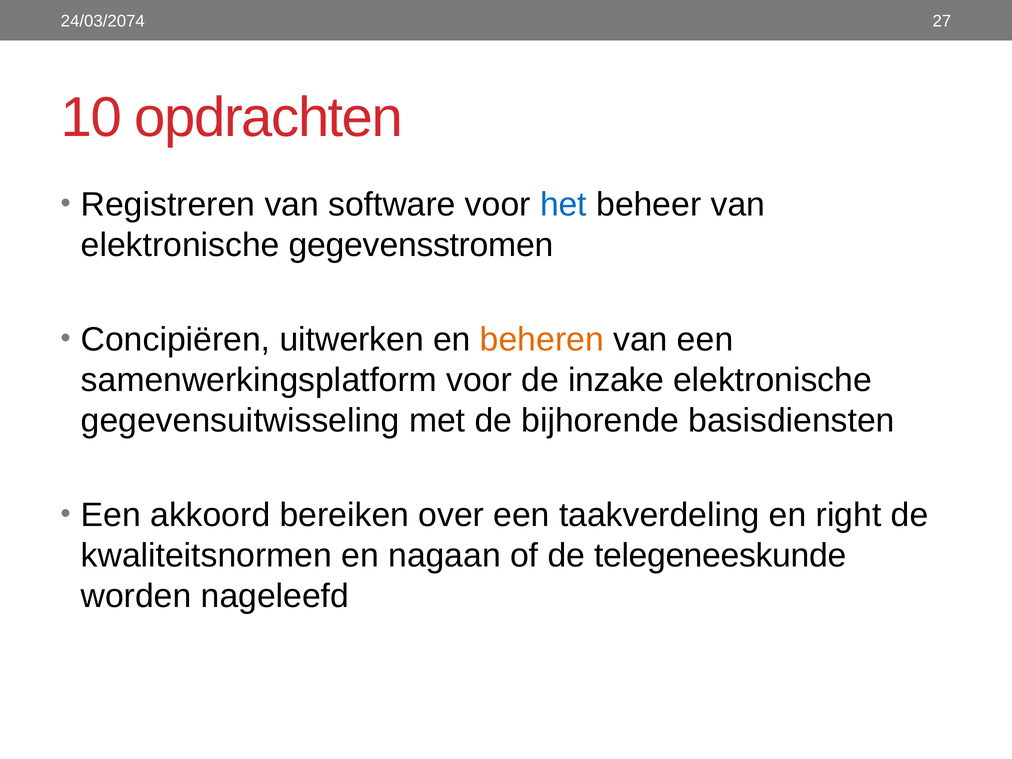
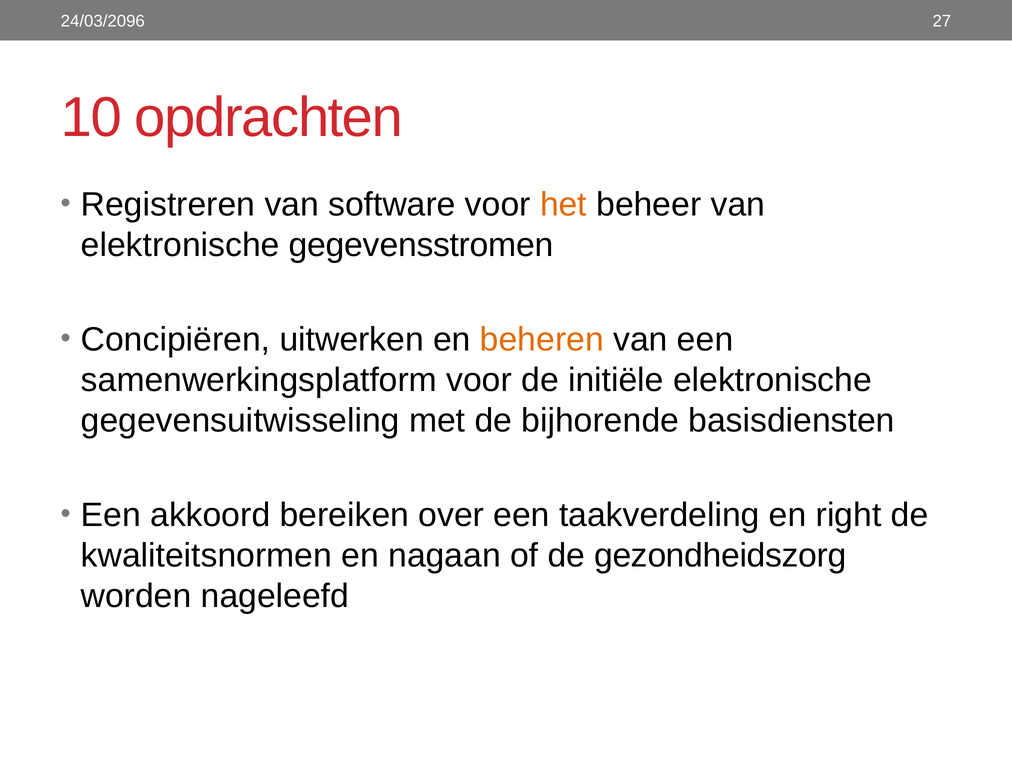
24/03/2074: 24/03/2074 -> 24/03/2096
het colour: blue -> orange
inzake: inzake -> initiële
telegeneeskunde: telegeneeskunde -> gezondheidszorg
